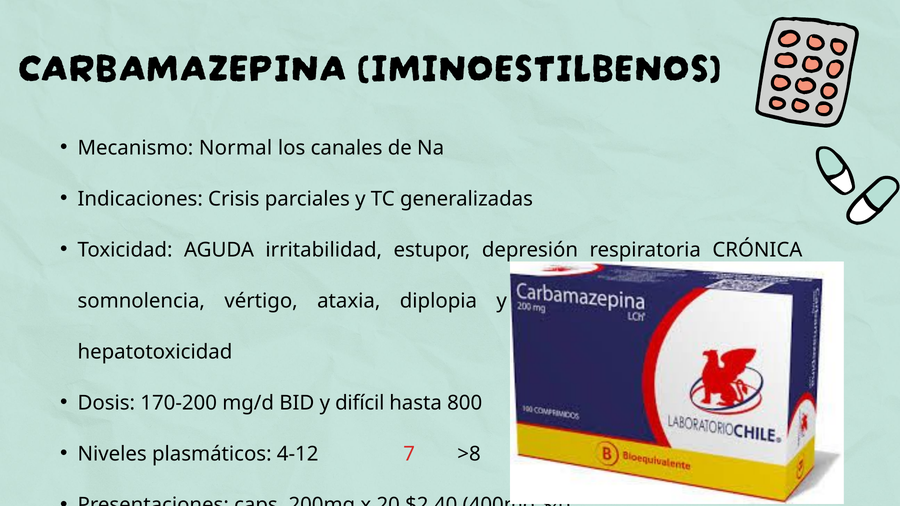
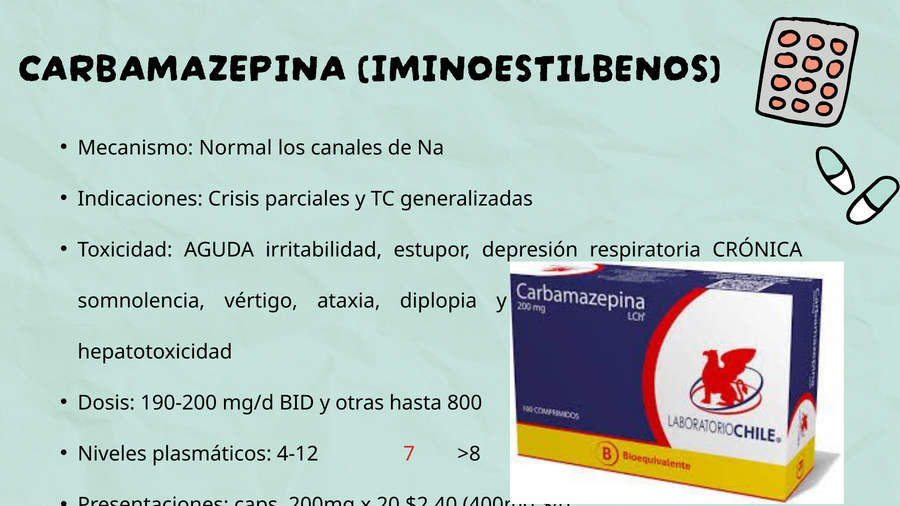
170-200: 170-200 -> 190-200
difícil: difícil -> otras
